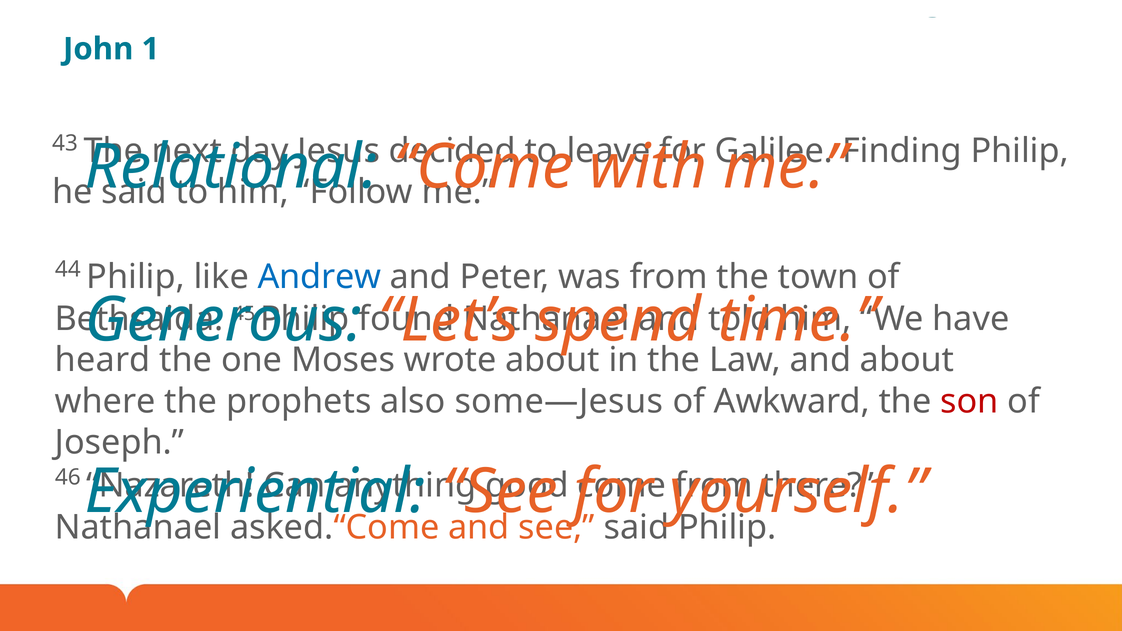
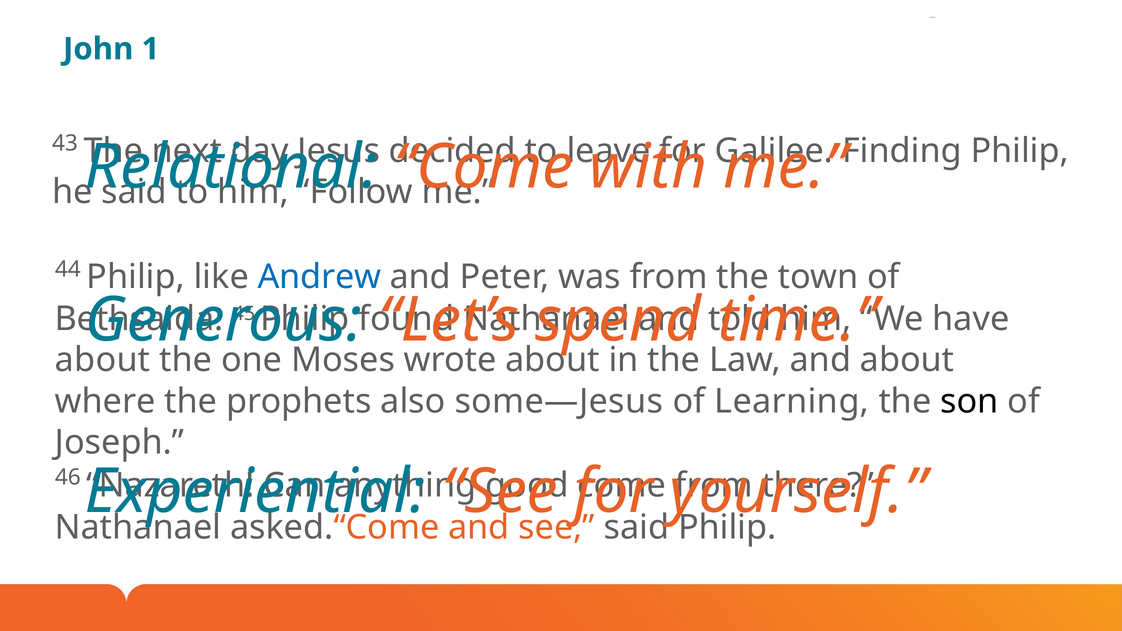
heard at (103, 360): heard -> about
Awkward: Awkward -> Learning
son colour: red -> black
